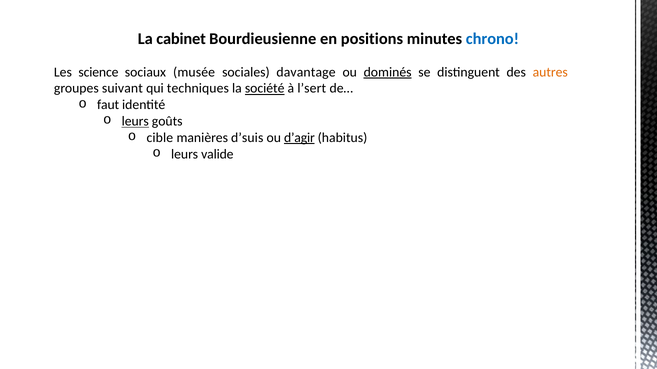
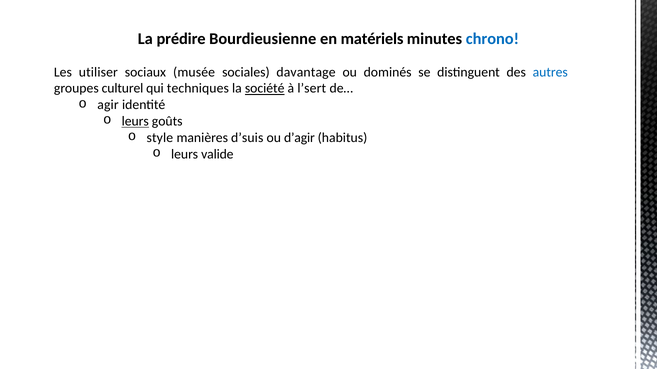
cabinet: cabinet -> prédire
positions: positions -> matériels
science: science -> utiliser
dominés underline: present -> none
autres colour: orange -> blue
suivant: suivant -> culturel
faut: faut -> agir
cible: cible -> style
d’agir underline: present -> none
